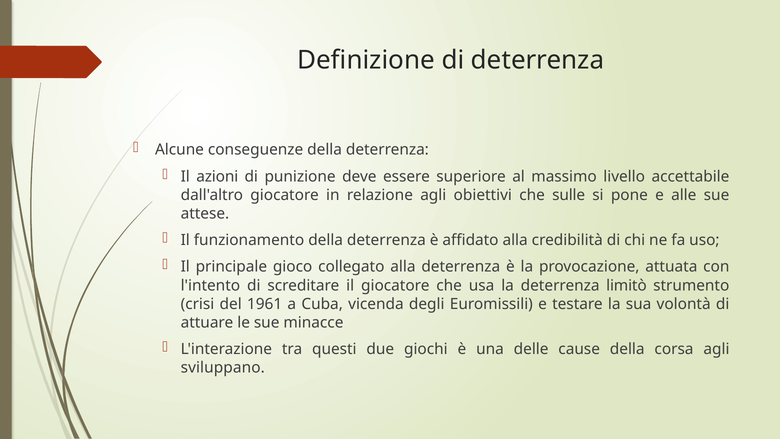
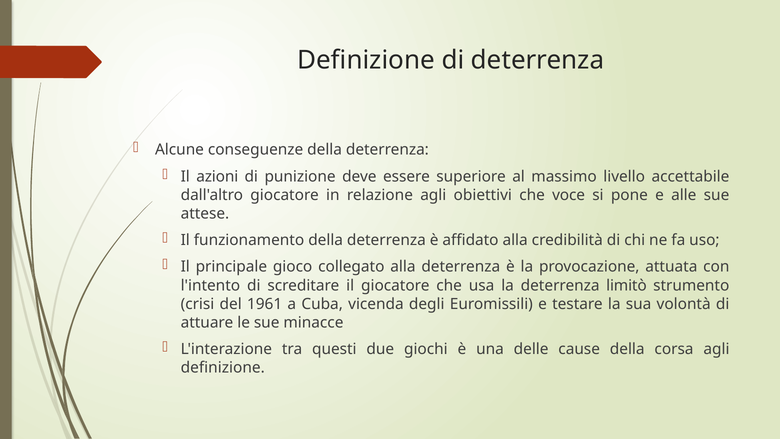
sulle: sulle -> voce
sviluppano at (223, 367): sviluppano -> definizione
